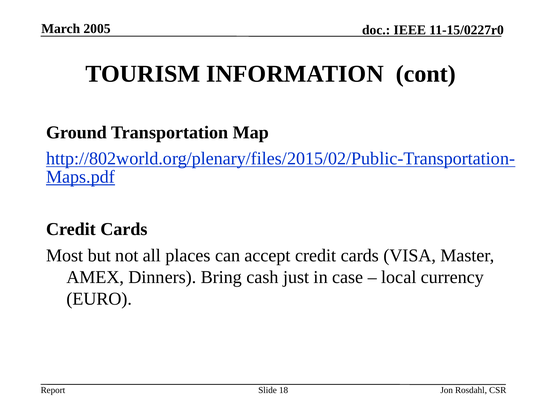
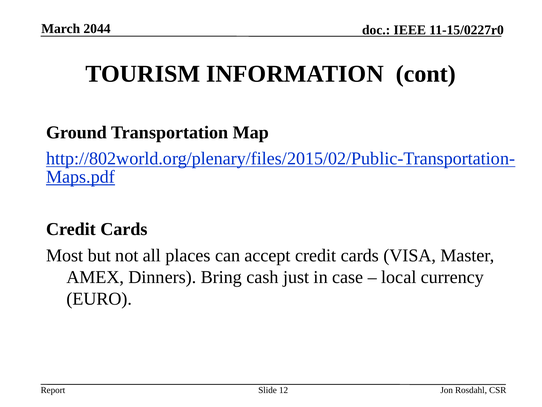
2005: 2005 -> 2044
18: 18 -> 12
